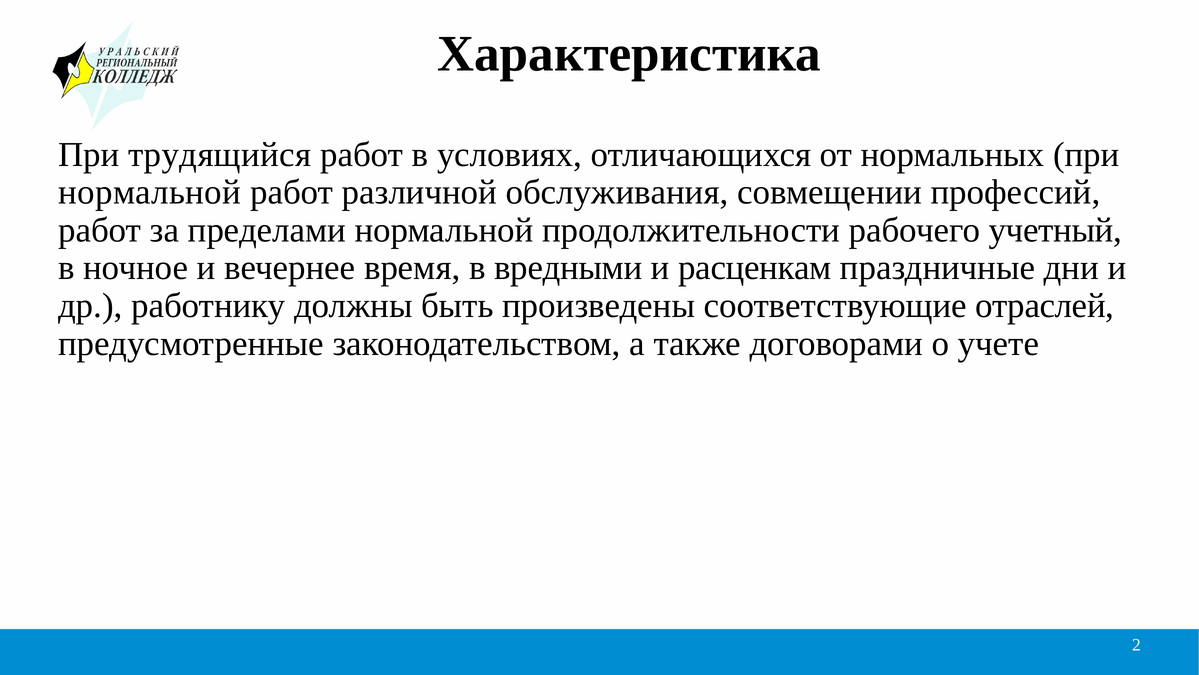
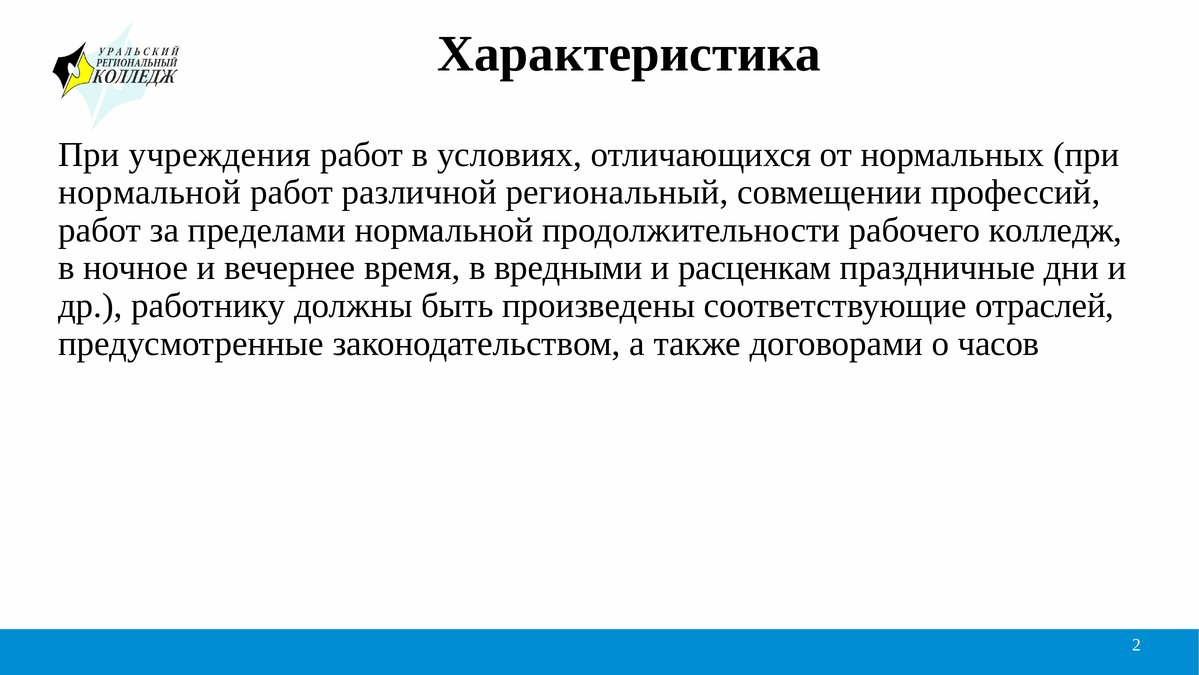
трудящийся: трудящийся -> учреждения
обслуживания: обслуживания -> региональный
учетный: учетный -> колледж
учете: учете -> часов
